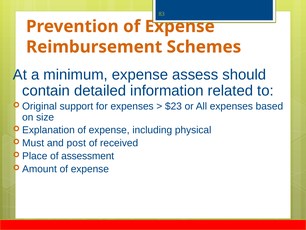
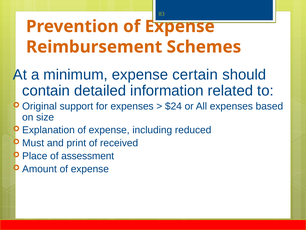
assess: assess -> certain
$23: $23 -> $24
physical: physical -> reduced
post: post -> print
